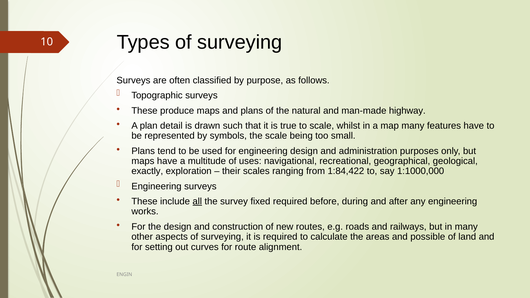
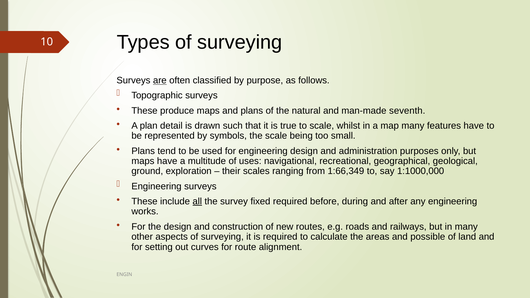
are underline: none -> present
highway: highway -> seventh
exactly: exactly -> ground
1:84,422: 1:84,422 -> 1:66,349
